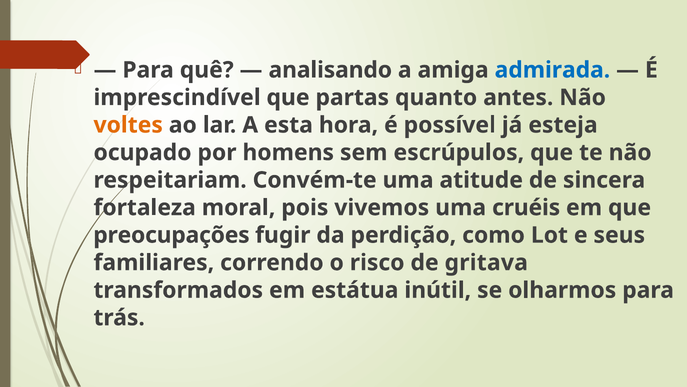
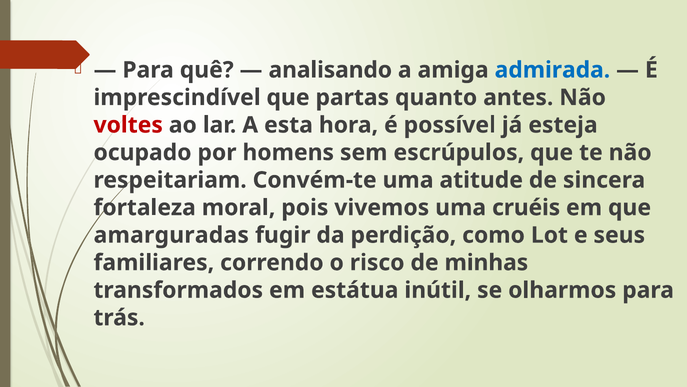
voltes colour: orange -> red
preocupações: preocupações -> amarguradas
gritava: gritava -> minhas
